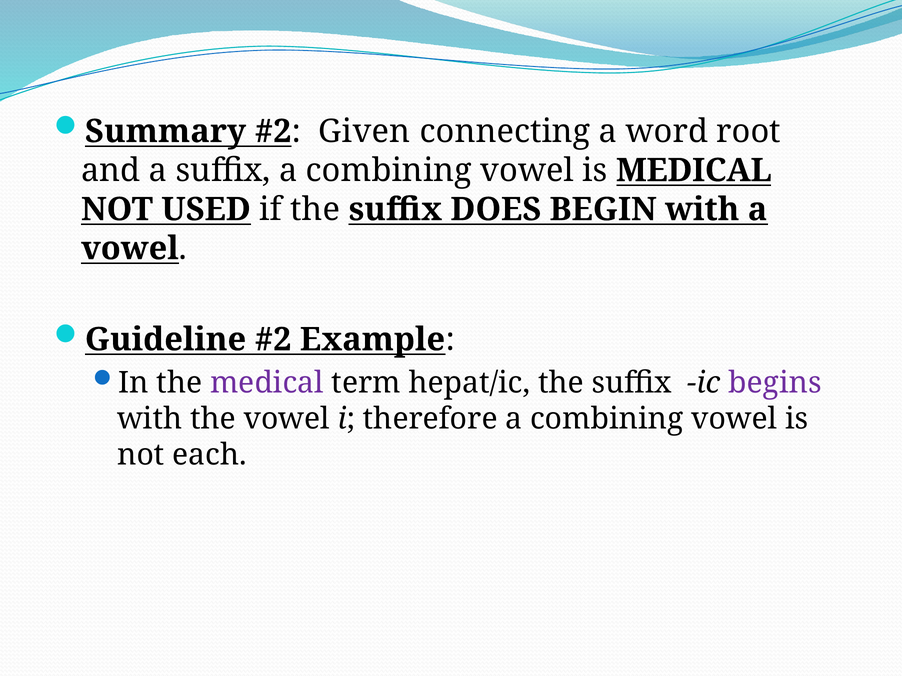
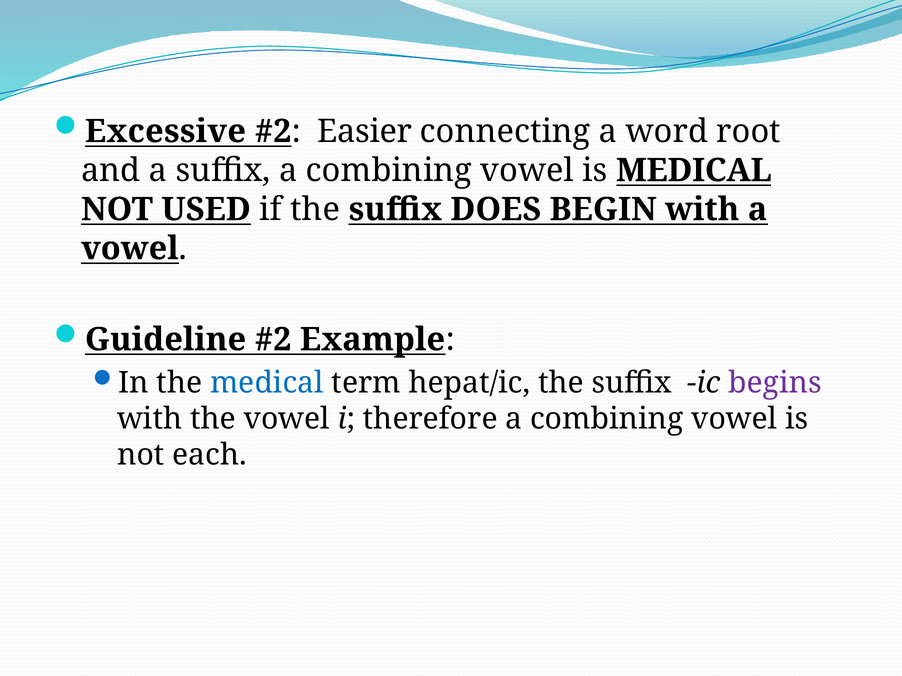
Summary: Summary -> Excessive
Given: Given -> Easier
medical at (267, 383) colour: purple -> blue
